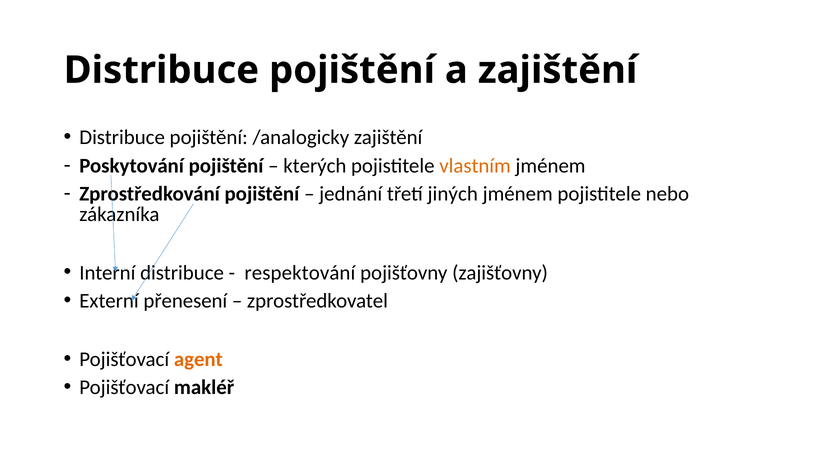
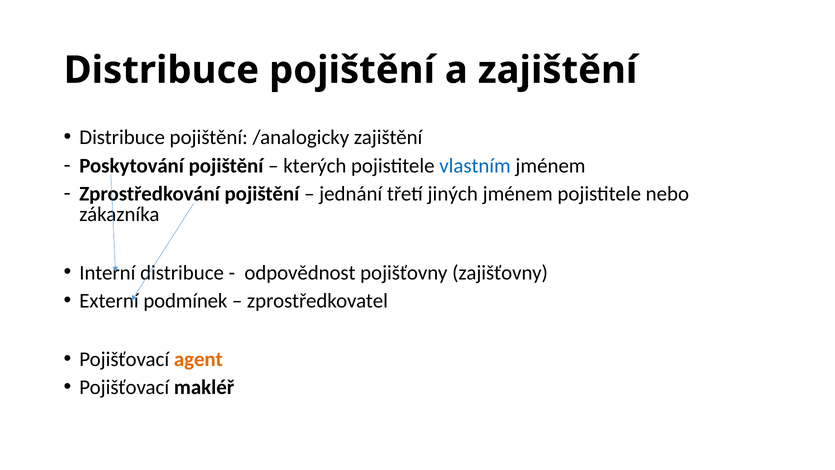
vlastním colour: orange -> blue
respektování: respektování -> odpovědnost
přenesení: přenesení -> podmínek
